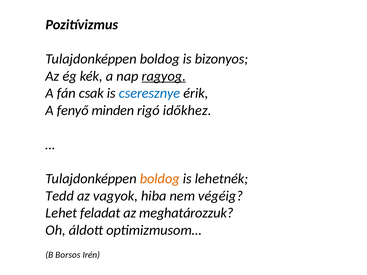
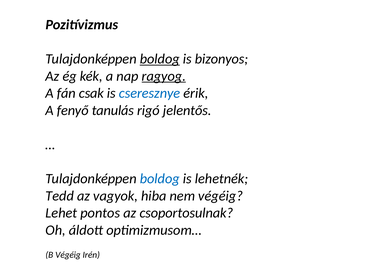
boldog at (160, 59) underline: none -> present
minden: minden -> tanulás
időkhez: időkhez -> jelentős
boldog at (160, 179) colour: orange -> blue
feladat: feladat -> pontos
meghatározzuk: meghatározzuk -> csoportosulnak
B Borsos: Borsos -> Végéig
